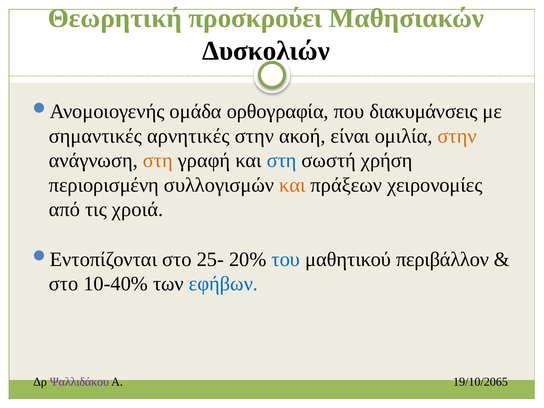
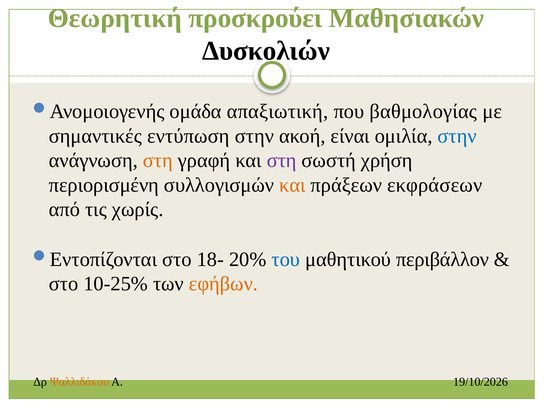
ορθογραφία: ορθογραφία -> απαξιωτική
διακυμάνσεις: διακυμάνσεις -> βαθμολογίας
αρνητικές: αρνητικές -> εντύπωση
στην at (457, 136) colour: orange -> blue
στη at (282, 161) colour: blue -> purple
χειρονομίες: χειρονομίες -> εκφράσεων
χροιά: χροιά -> χωρίς
25-: 25- -> 18-
10-40%: 10-40% -> 10-25%
εφήβων colour: blue -> orange
Ψαλλιδάκου colour: purple -> orange
19/10/2065: 19/10/2065 -> 19/10/2026
